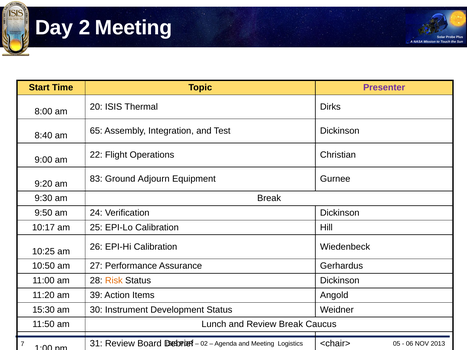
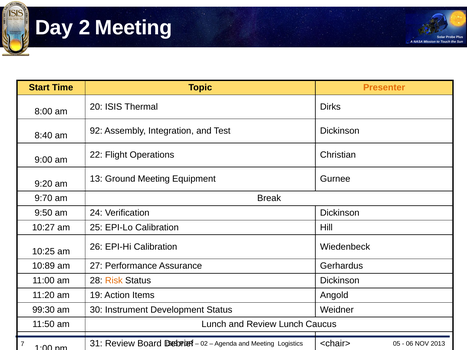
Presenter colour: purple -> orange
65: 65 -> 92
83: 83 -> 13
Ground Adjourn: Adjourn -> Meeting
9:30: 9:30 -> 9:70
10:17: 10:17 -> 10:27
10:50: 10:50 -> 10:89
39: 39 -> 19
15:30: 15:30 -> 99:30
Review Break: Break -> Lunch
